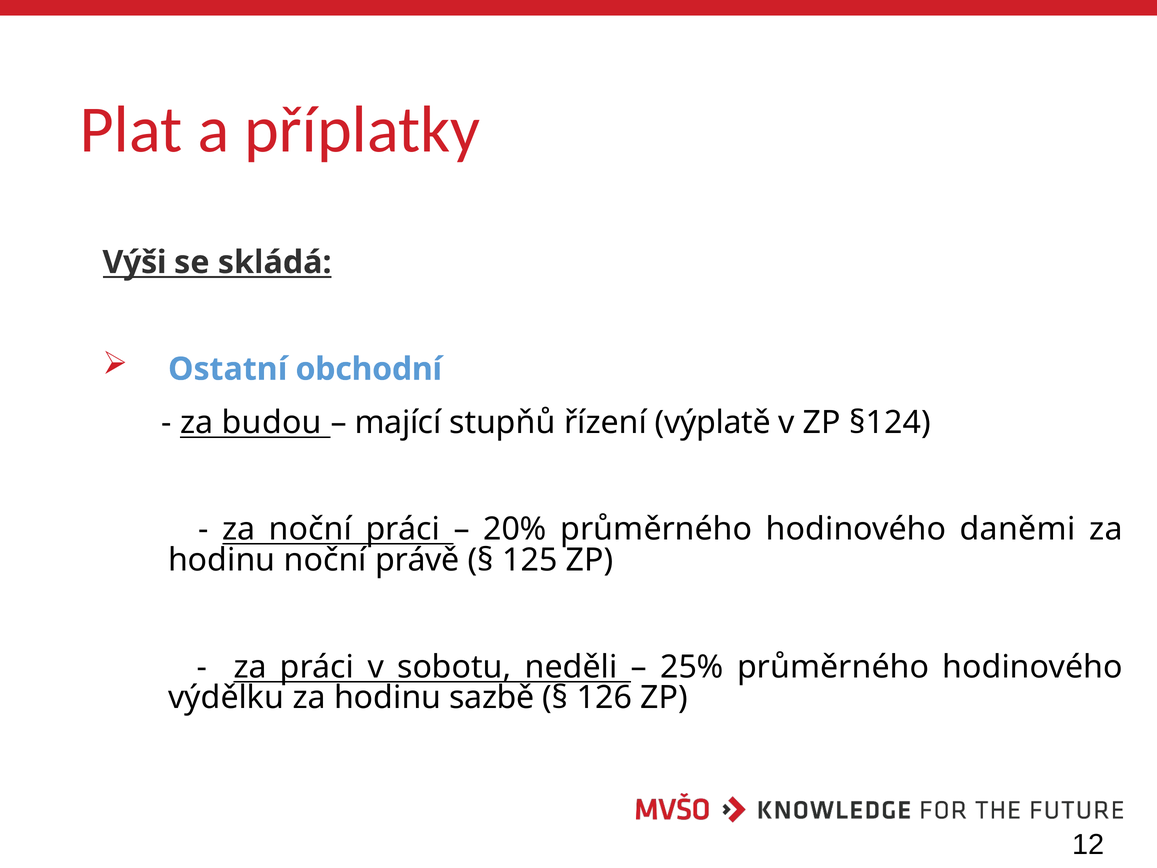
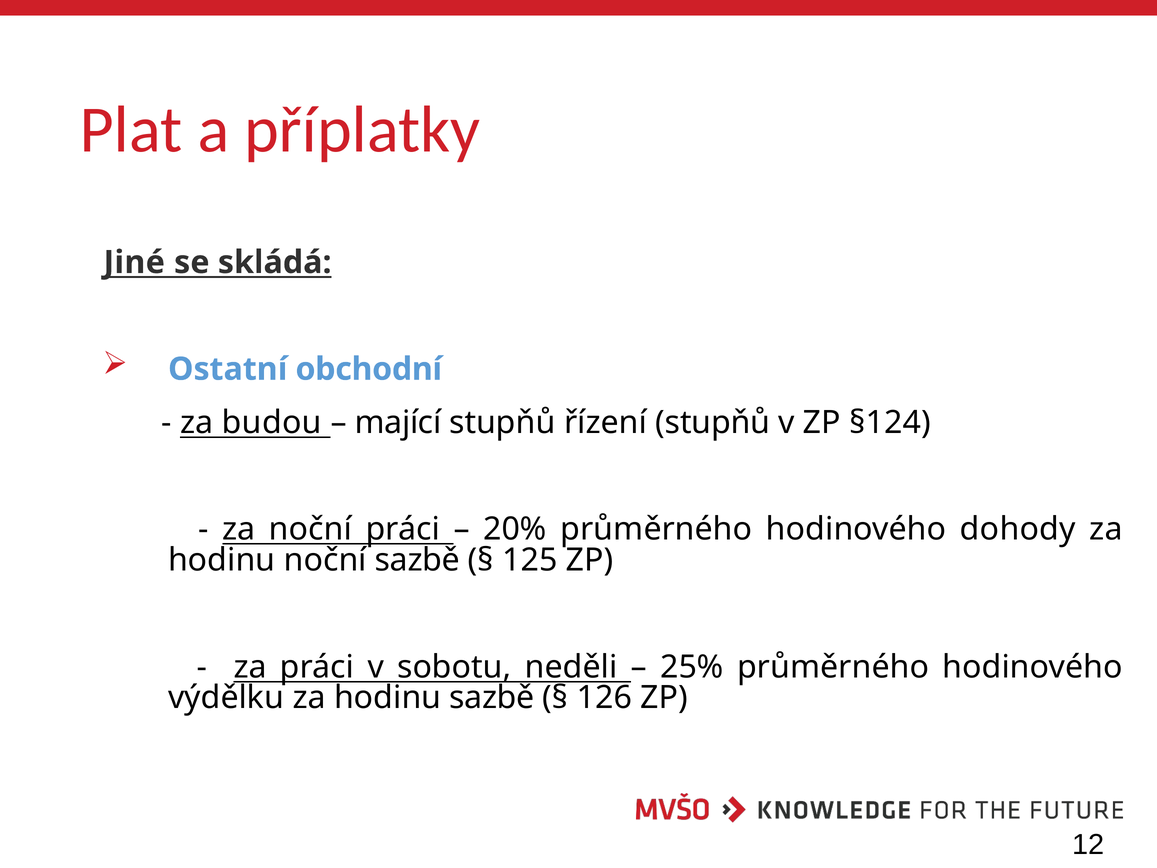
Výši: Výši -> Jiné
řízení výplatě: výplatě -> stupňů
daněmi: daněmi -> dohody
noční právě: právě -> sazbě
